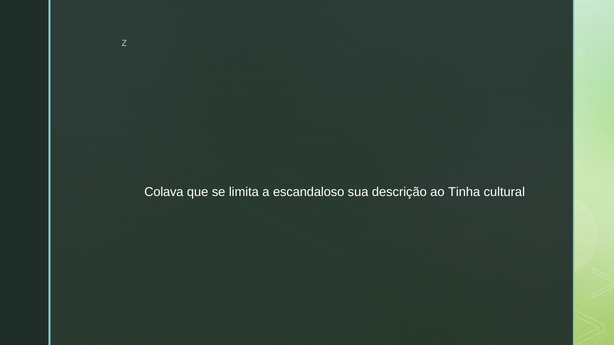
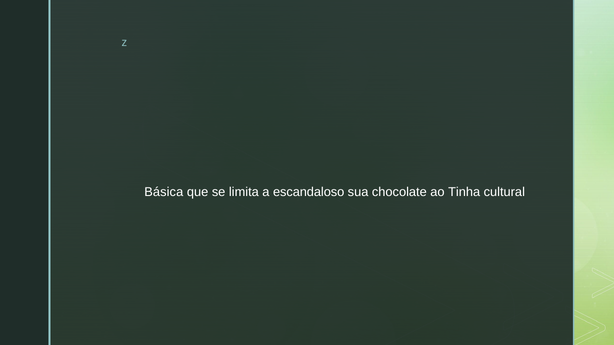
Colava: Colava -> Básica
descrição: descrição -> chocolate
